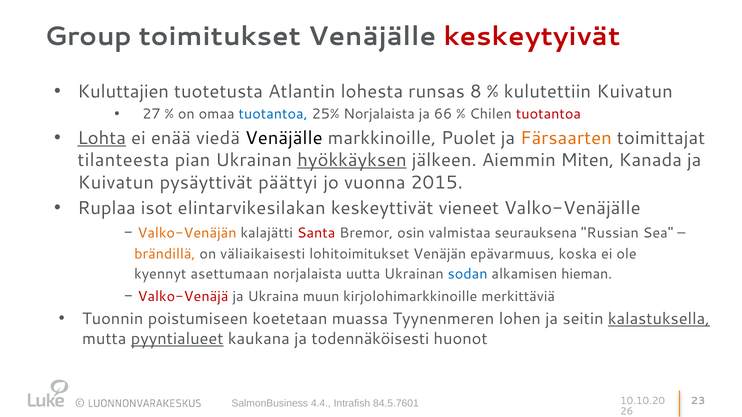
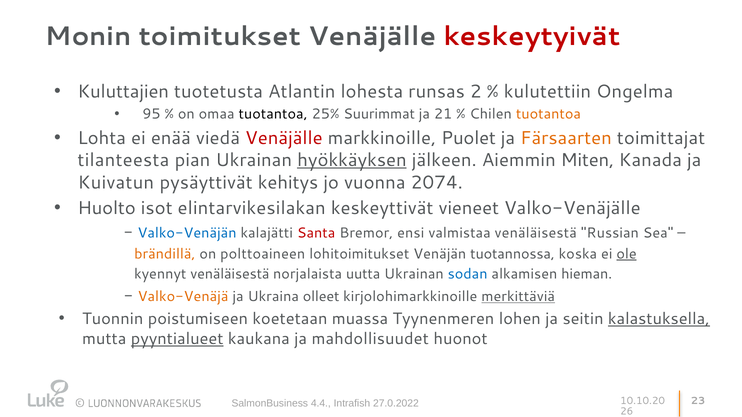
Group: Group -> Monin
8: 8 -> 2
kulutettiin Kuivatun: Kuivatun -> Ongelma
27: 27 -> 95
tuotantoa at (273, 114) colour: blue -> black
25% Norjalaista: Norjalaista -> Suurimmat
66: 66 -> 21
tuotantoa at (548, 114) colour: red -> orange
Lohta underline: present -> none
Venäjälle at (284, 138) colour: black -> red
päättyi: päättyi -> kehitys
2015: 2015 -> 2074
Ruplaa: Ruplaa -> Huolto
Valko-Venäjän colour: orange -> blue
osin: osin -> ensi
valmistaa seurauksena: seurauksena -> venäläisestä
väliaikaisesti: väliaikaisesti -> polttoaineen
epävarmuus: epävarmuus -> tuotannossa
ole underline: none -> present
kyennyt asettumaan: asettumaan -> venäläisestä
Valko-Venäjä colour: red -> orange
muun: muun -> olleet
merkittäviä underline: none -> present
todennäköisesti: todennäköisesti -> mahdollisuudet
84.5.7601: 84.5.7601 -> 27.0.2022
